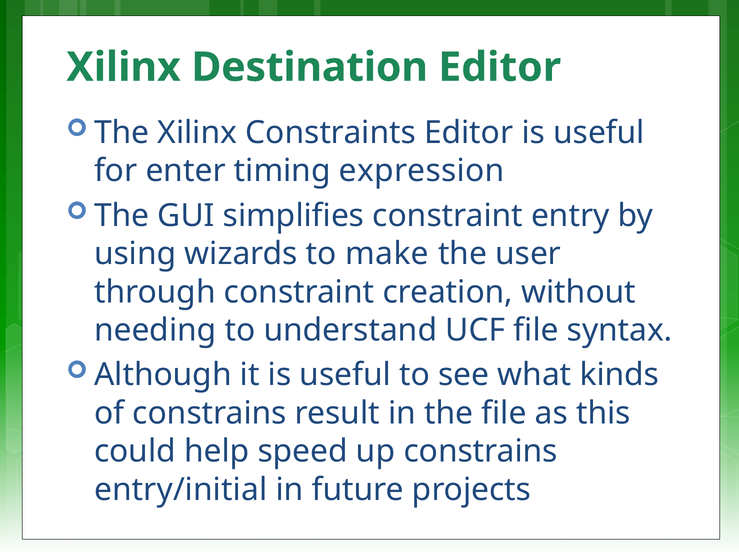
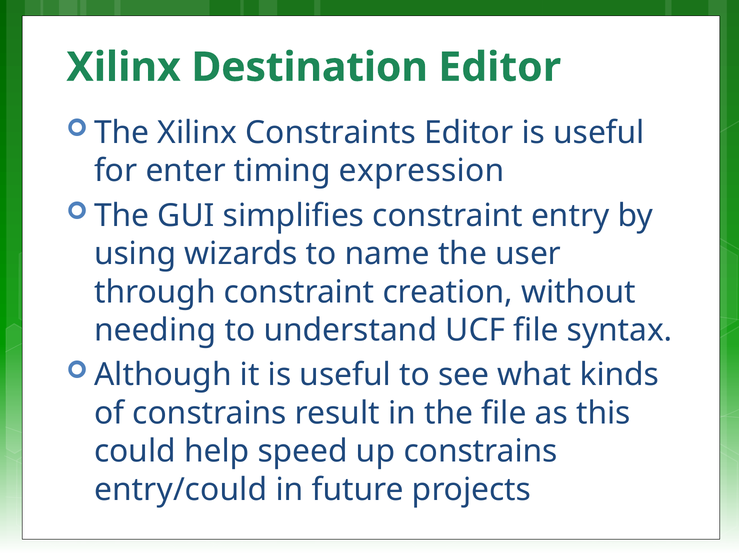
make: make -> name
entry/initial: entry/initial -> entry/could
